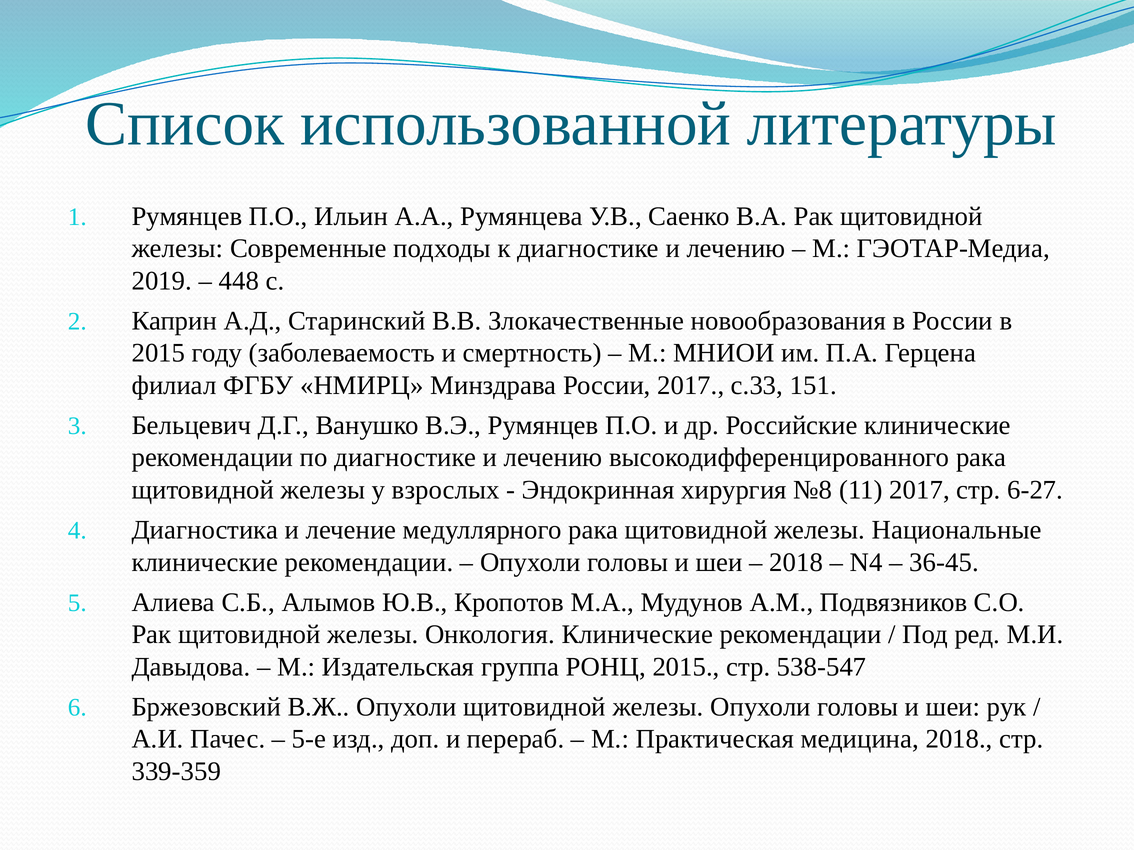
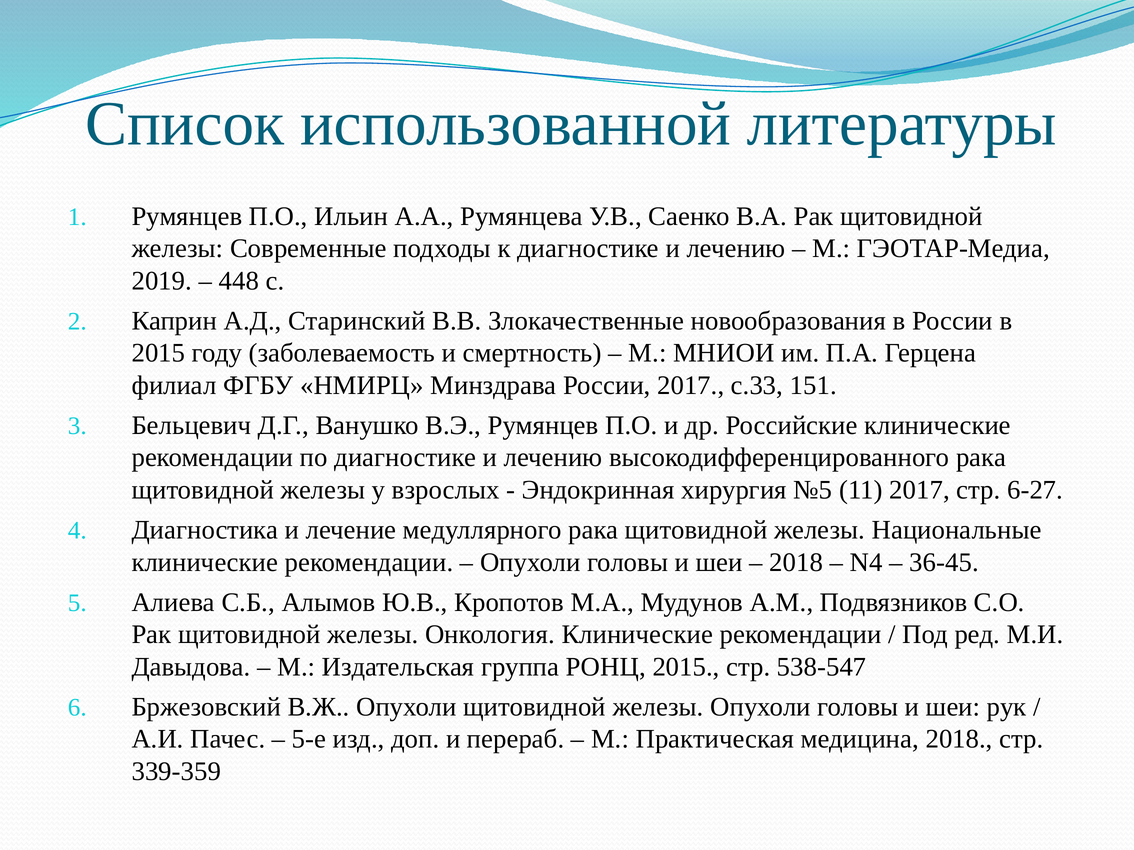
№8: №8 -> №5
